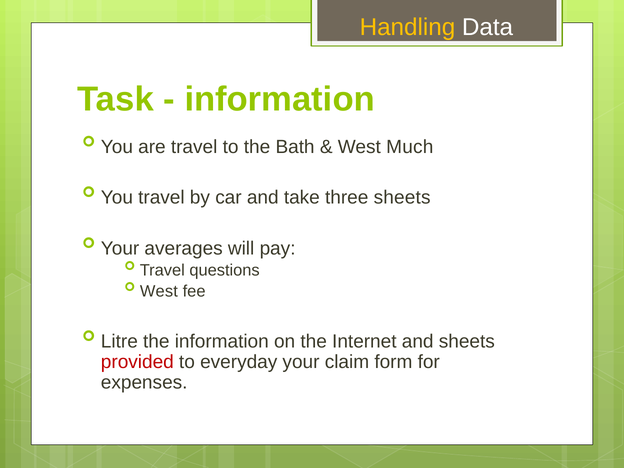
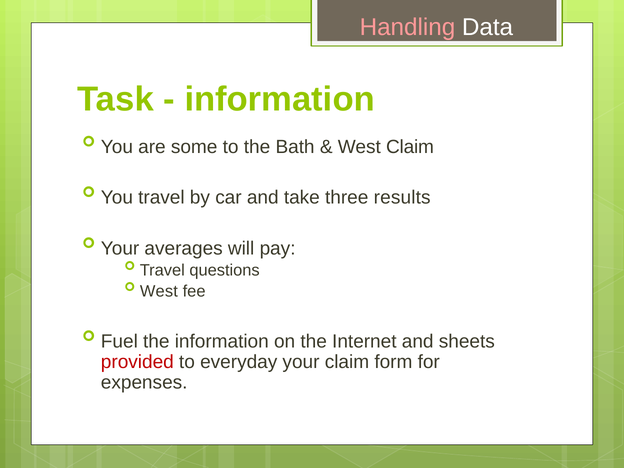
Handling colour: yellow -> pink
are travel: travel -> some
West Much: Much -> Claim
three sheets: sheets -> results
Litre: Litre -> Fuel
